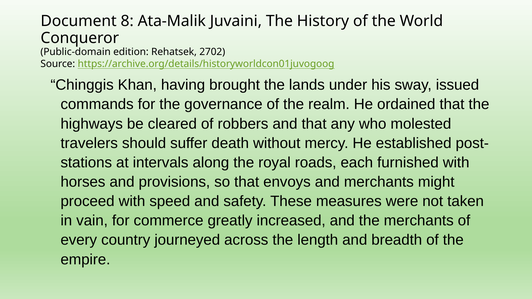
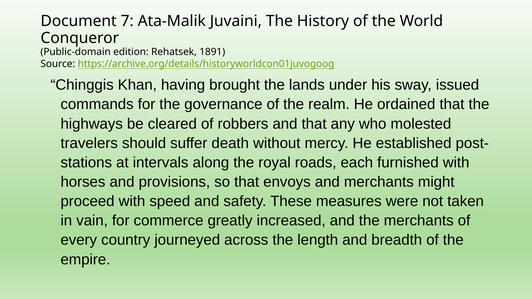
8: 8 -> 7
2702: 2702 -> 1891
